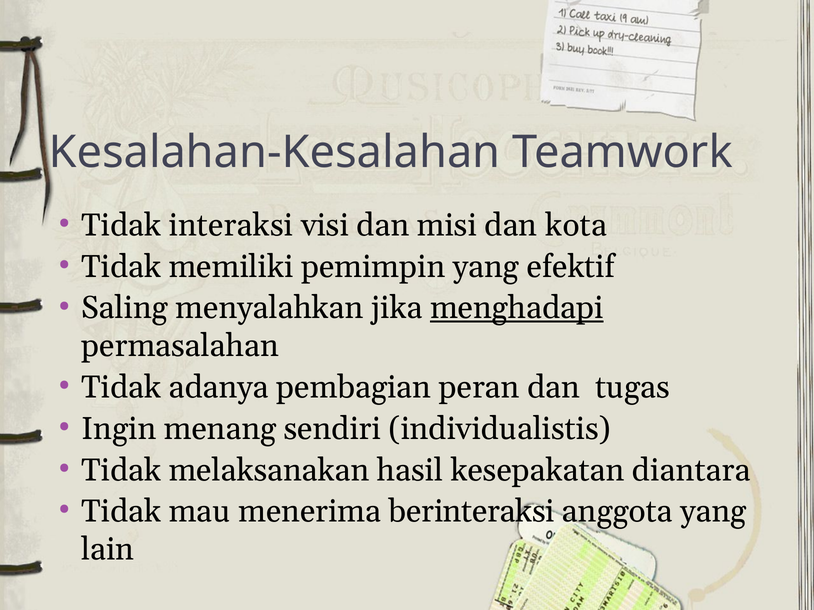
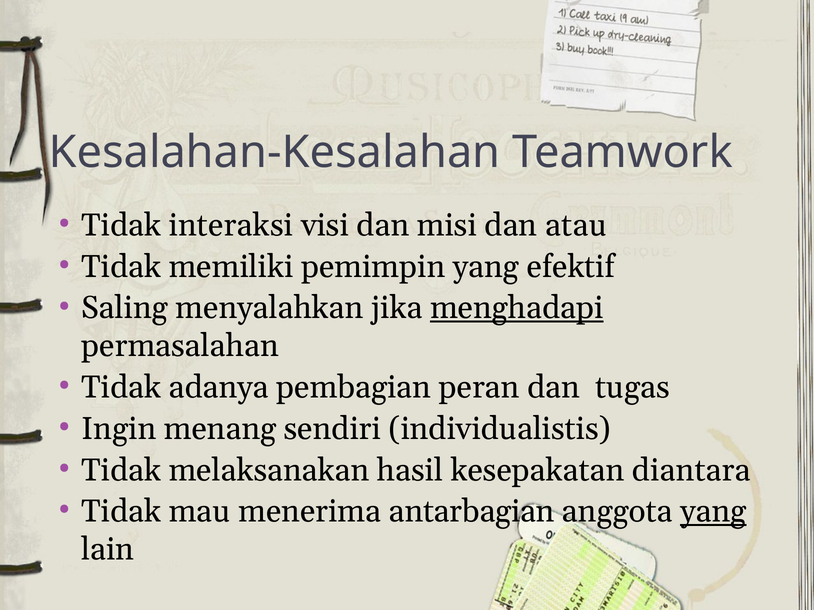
kota: kota -> atau
berinteraksi: berinteraksi -> antarbagian
yang at (713, 512) underline: none -> present
